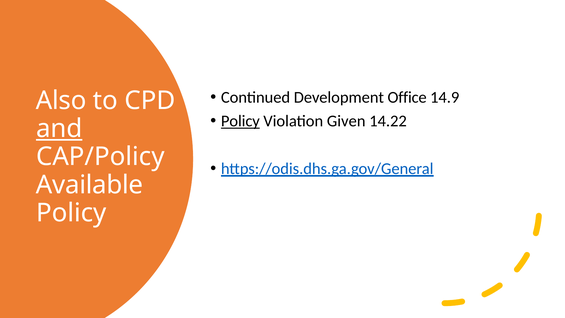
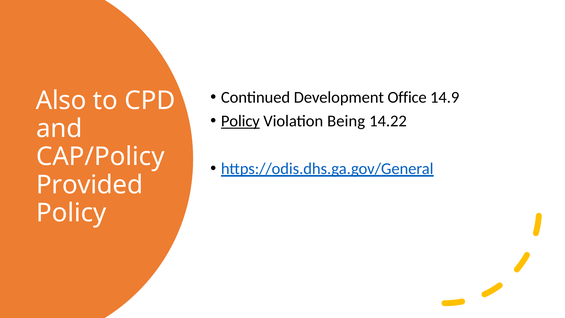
Given: Given -> Being
and underline: present -> none
Available: Available -> Provided
